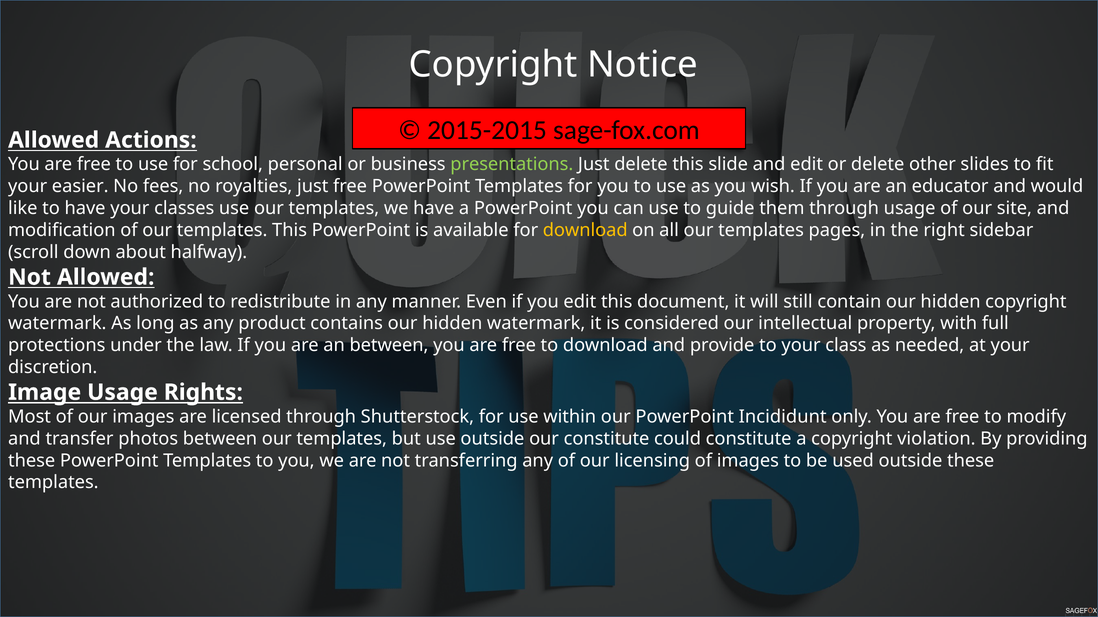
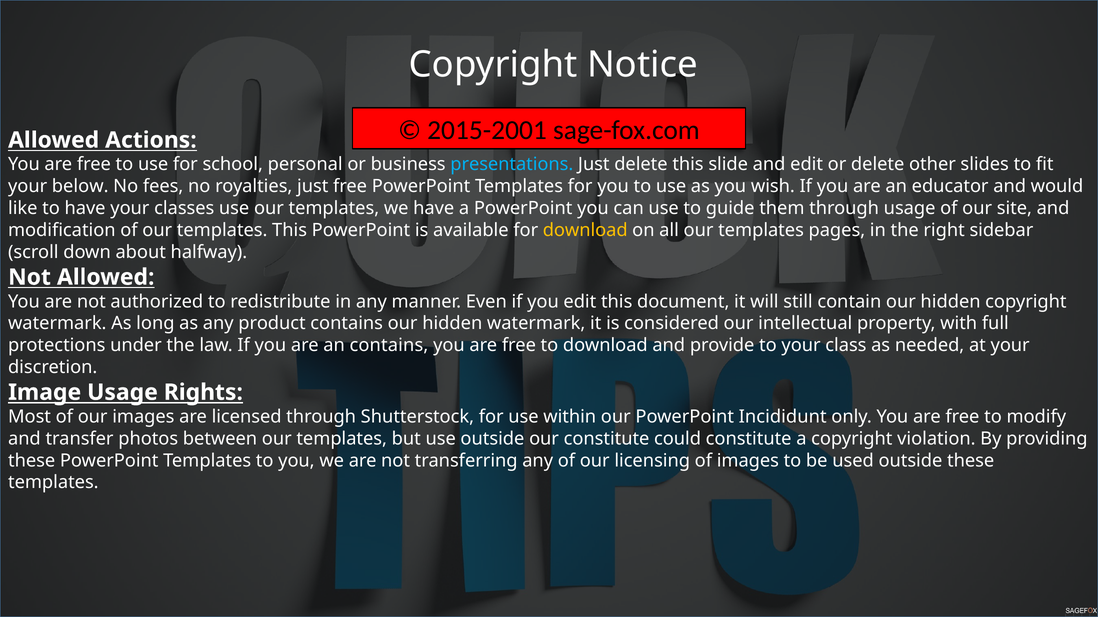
2015-2015: 2015-2015 -> 2015-2001
presentations colour: light green -> light blue
easier: easier -> below
an between: between -> contains
